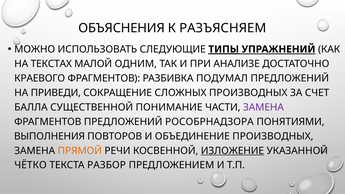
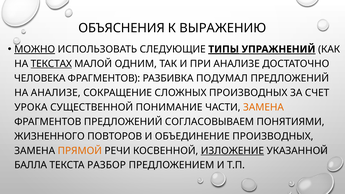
РАЗЪЯСНЯЕМ: РАЗЪЯСНЯЕМ -> ВЫРАЖЕНИЮ
МОЖНО underline: none -> present
ТЕКСТАХ underline: none -> present
КРАЕВОГО: КРАЕВОГО -> ЧЕЛОВЕКА
НА ПРИВЕДИ: ПРИВЕДИ -> АНАЛИЗЕ
БАЛЛА: БАЛЛА -> УРОКА
ЗАМЕНА at (263, 107) colour: purple -> orange
РОСОБРНАДЗОРА: РОСОБРНАДЗОРА -> СОГЛАСОВЫВАЕМ
ВЫПОЛНЕНИЯ: ВЫПОЛНЕНИЯ -> ЖИЗНЕННОГО
ЧЁТКО: ЧЁТКО -> БАЛЛА
